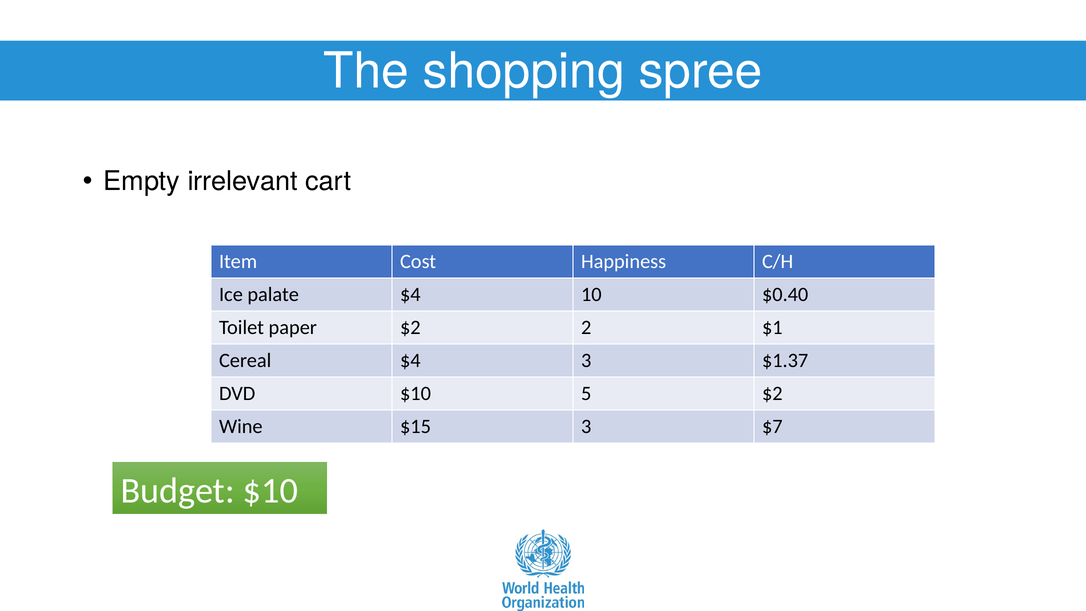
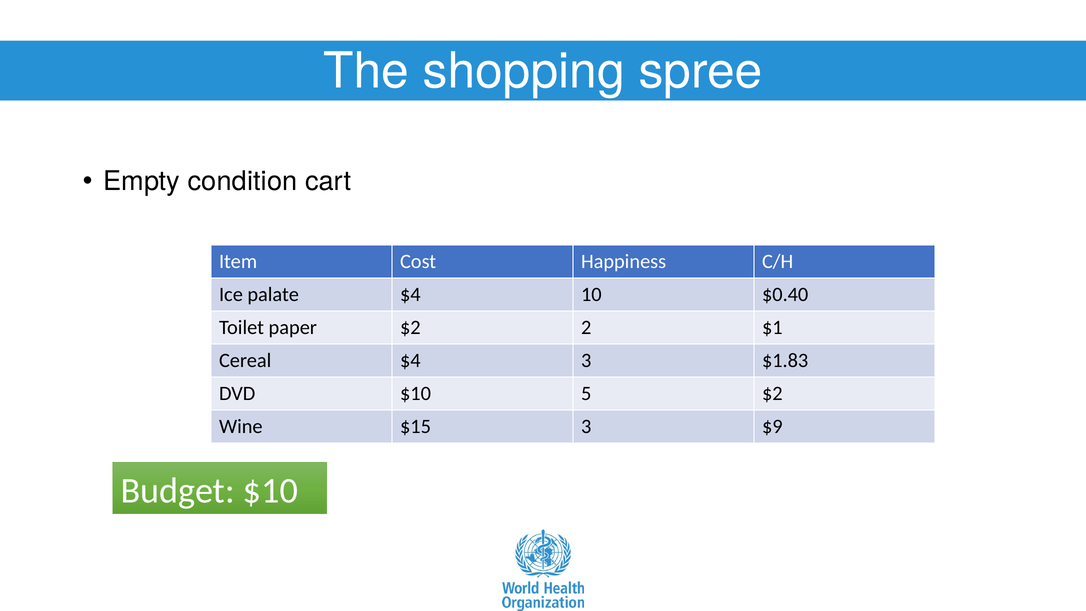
irrelevant: irrelevant -> condition
$1.37: $1.37 -> $1.83
$7: $7 -> $9
